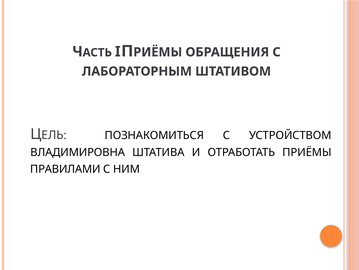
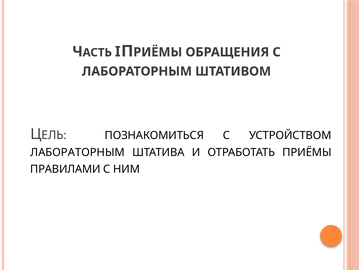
ВЛАДИМИРОВНА at (78, 152): ВЛАДИМИРОВНА -> ЛАБОРАТОРНЫМ
